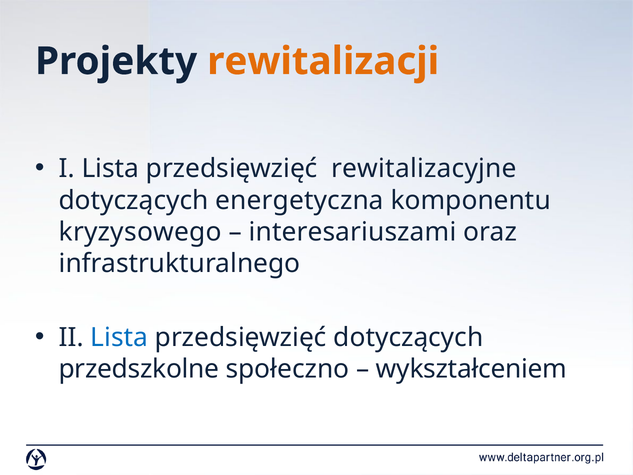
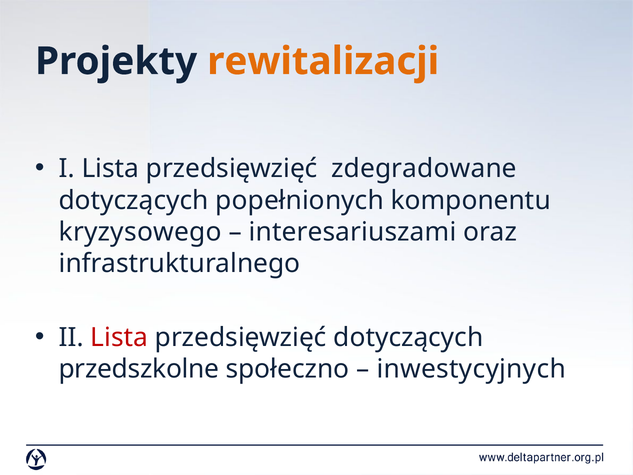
rewitalizacyjne: rewitalizacyjne -> zdegradowane
energetyczna: energetyczna -> popełnionych
Lista at (119, 337) colour: blue -> red
wykształceniem: wykształceniem -> inwestycyjnych
